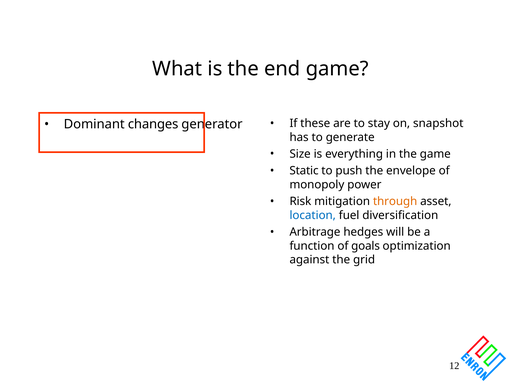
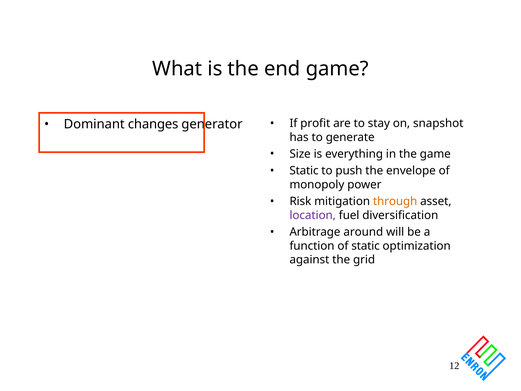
these: these -> profit
location colour: blue -> purple
hedges: hedges -> around
of goals: goals -> static
